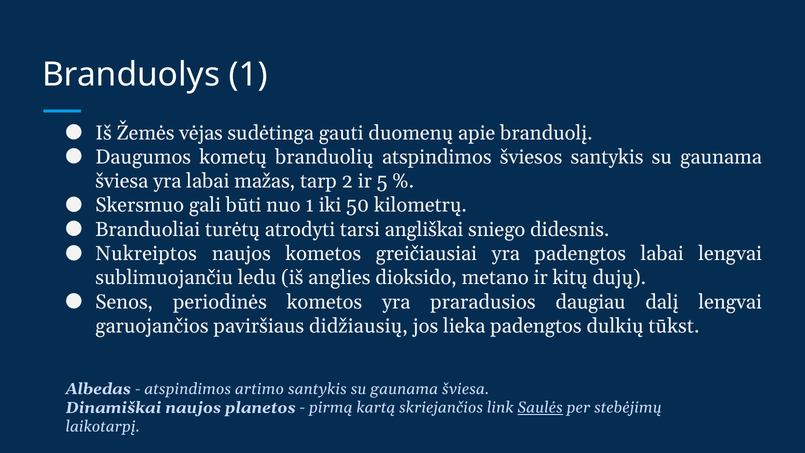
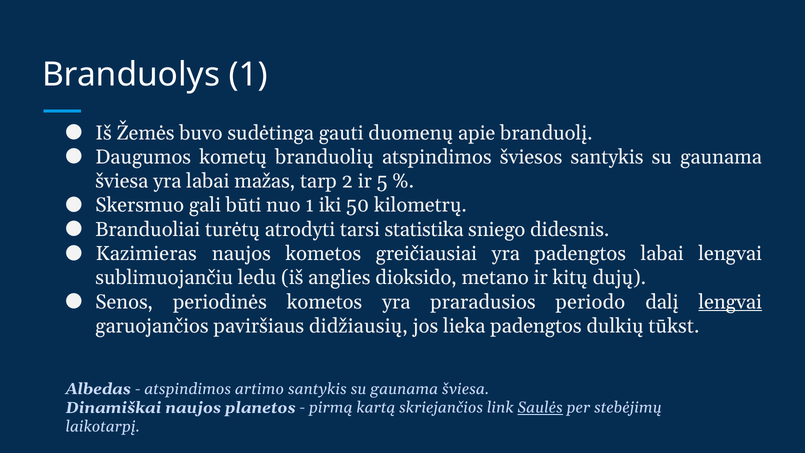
vėjas: vėjas -> buvo
angliškai: angliškai -> statistika
Nukreiptos: Nukreiptos -> Kazimieras
daugiau: daugiau -> periodo
lengvai at (730, 302) underline: none -> present
